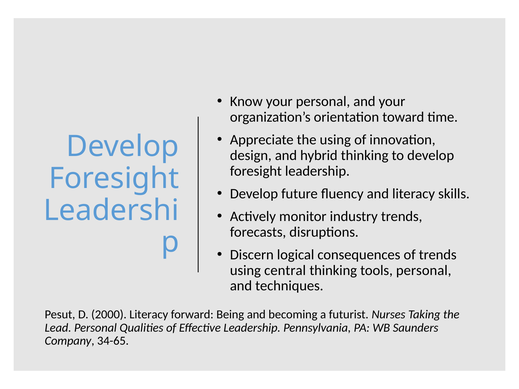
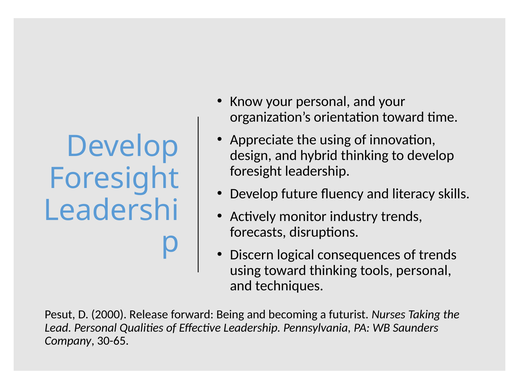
using central: central -> toward
2000 Literacy: Literacy -> Release
34-65: 34-65 -> 30-65
